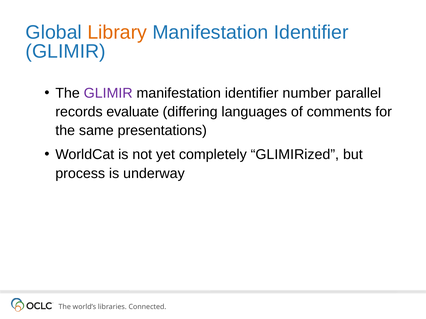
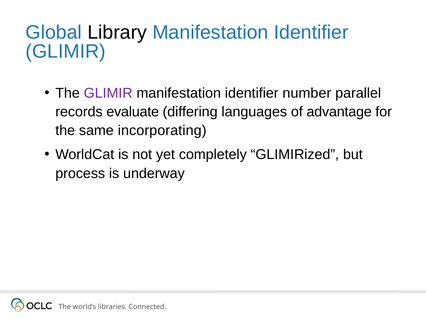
Library colour: orange -> black
comments: comments -> advantage
presentations: presentations -> incorporating
